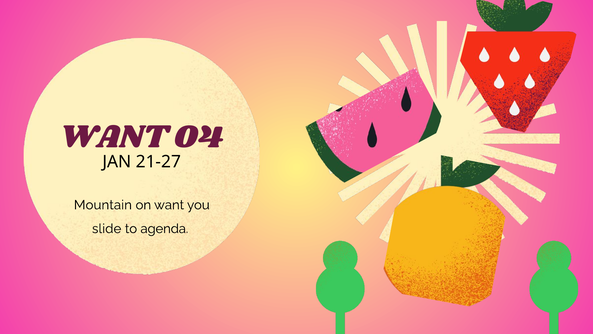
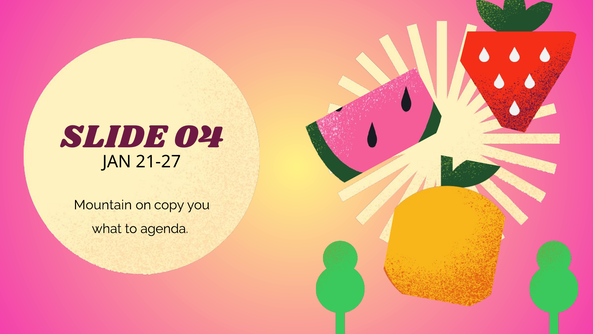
WANT at (114, 137): WANT -> SLIDE
on want: want -> copy
slide: slide -> what
